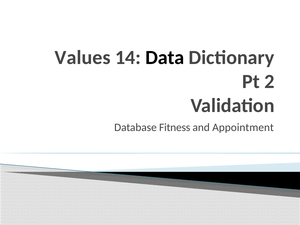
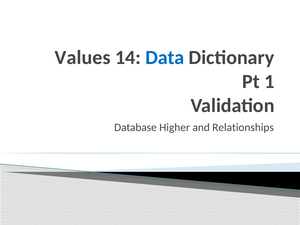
Data colour: black -> blue
2: 2 -> 1
Fitness: Fitness -> Higher
Appointment: Appointment -> Relationships
